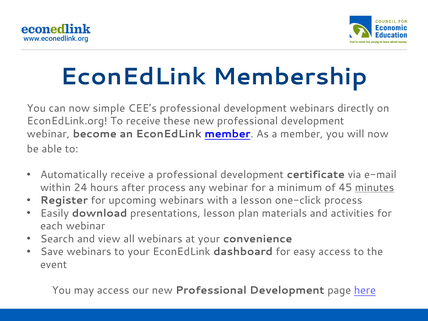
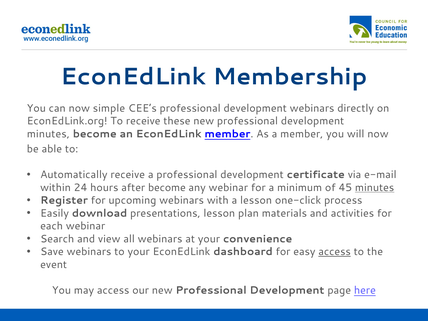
webinar at (48, 134): webinar -> minutes
after process: process -> become
access at (335, 252) underline: none -> present
